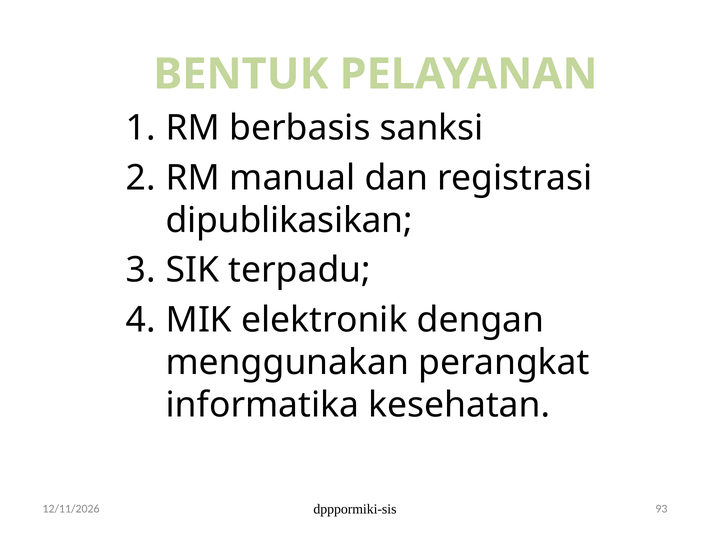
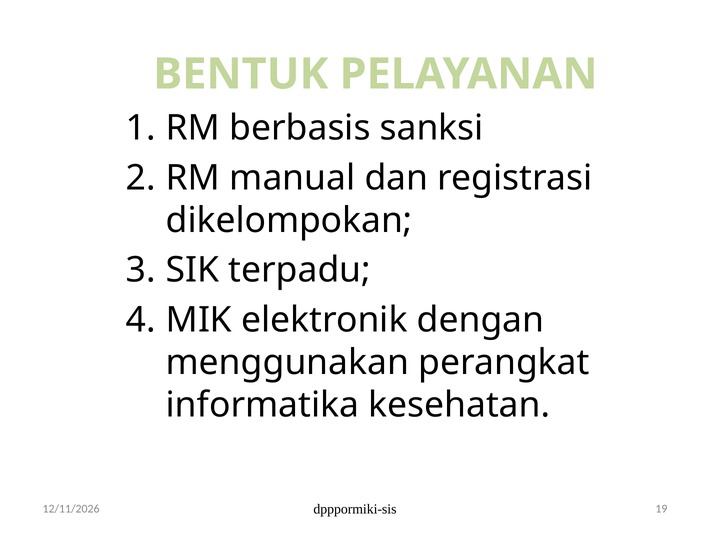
dipublikasikan: dipublikasikan -> dikelompokan
93: 93 -> 19
